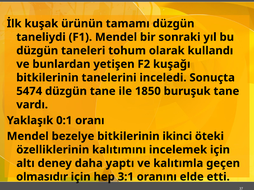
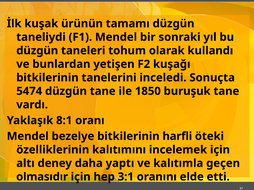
0:1: 0:1 -> 8:1
ikinci: ikinci -> harfli
